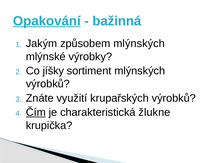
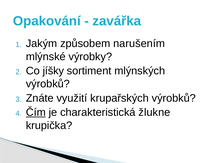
Opakování underline: present -> none
bažinná: bažinná -> zavářka
způsobem mlýnských: mlýnských -> narušením
